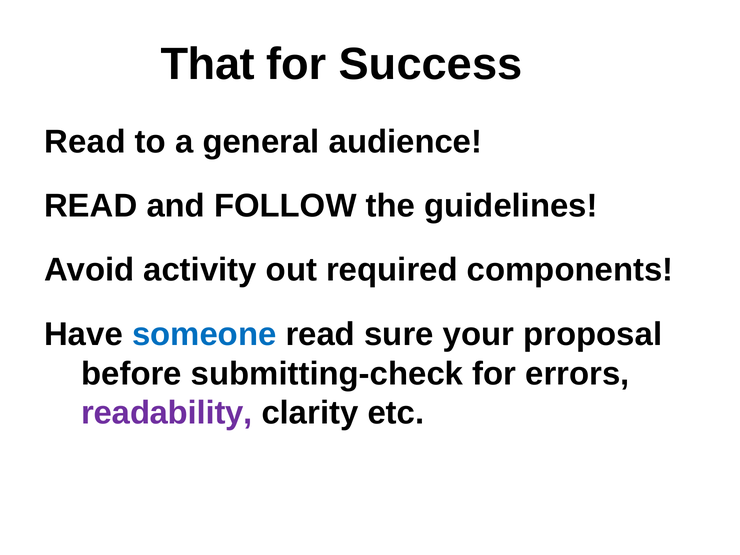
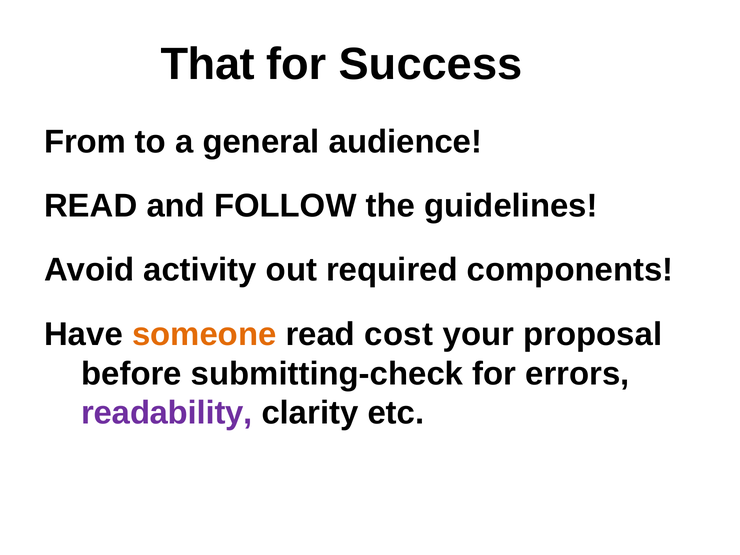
Read at (85, 142): Read -> From
someone colour: blue -> orange
sure: sure -> cost
